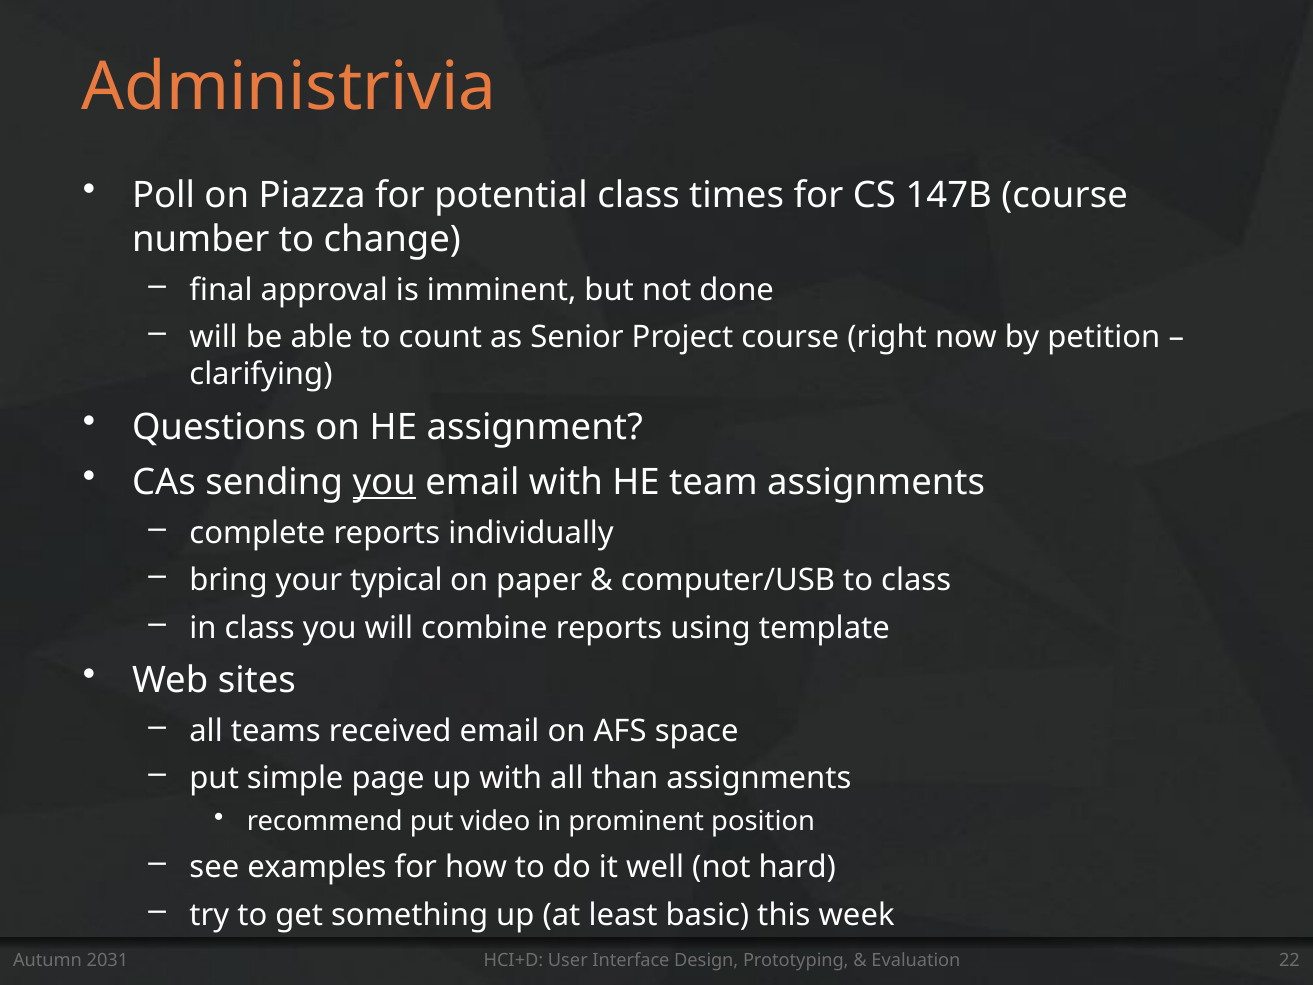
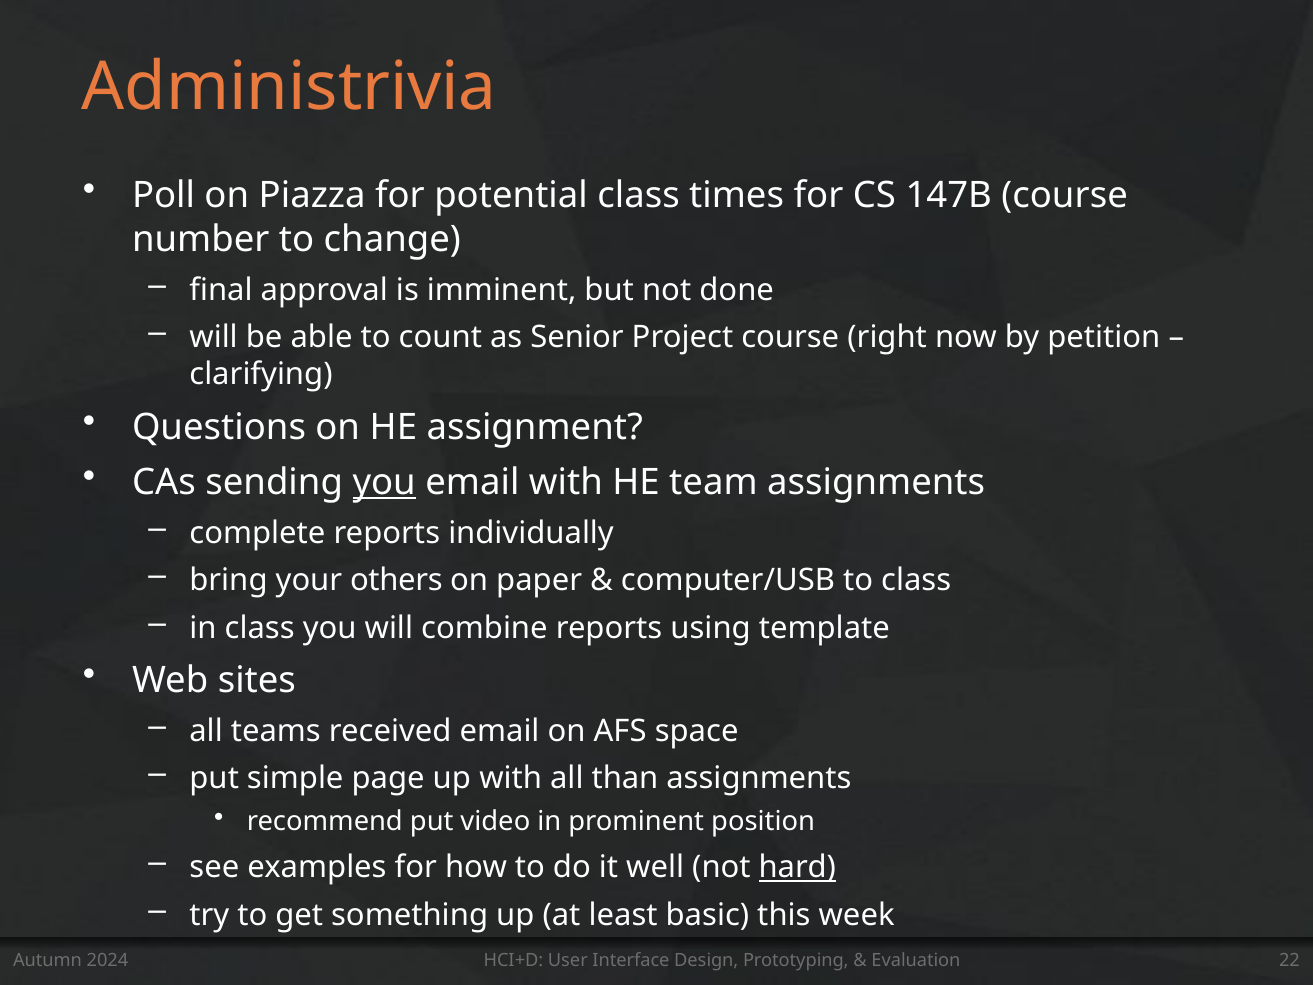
typical: typical -> others
hard underline: none -> present
2031: 2031 -> 2024
